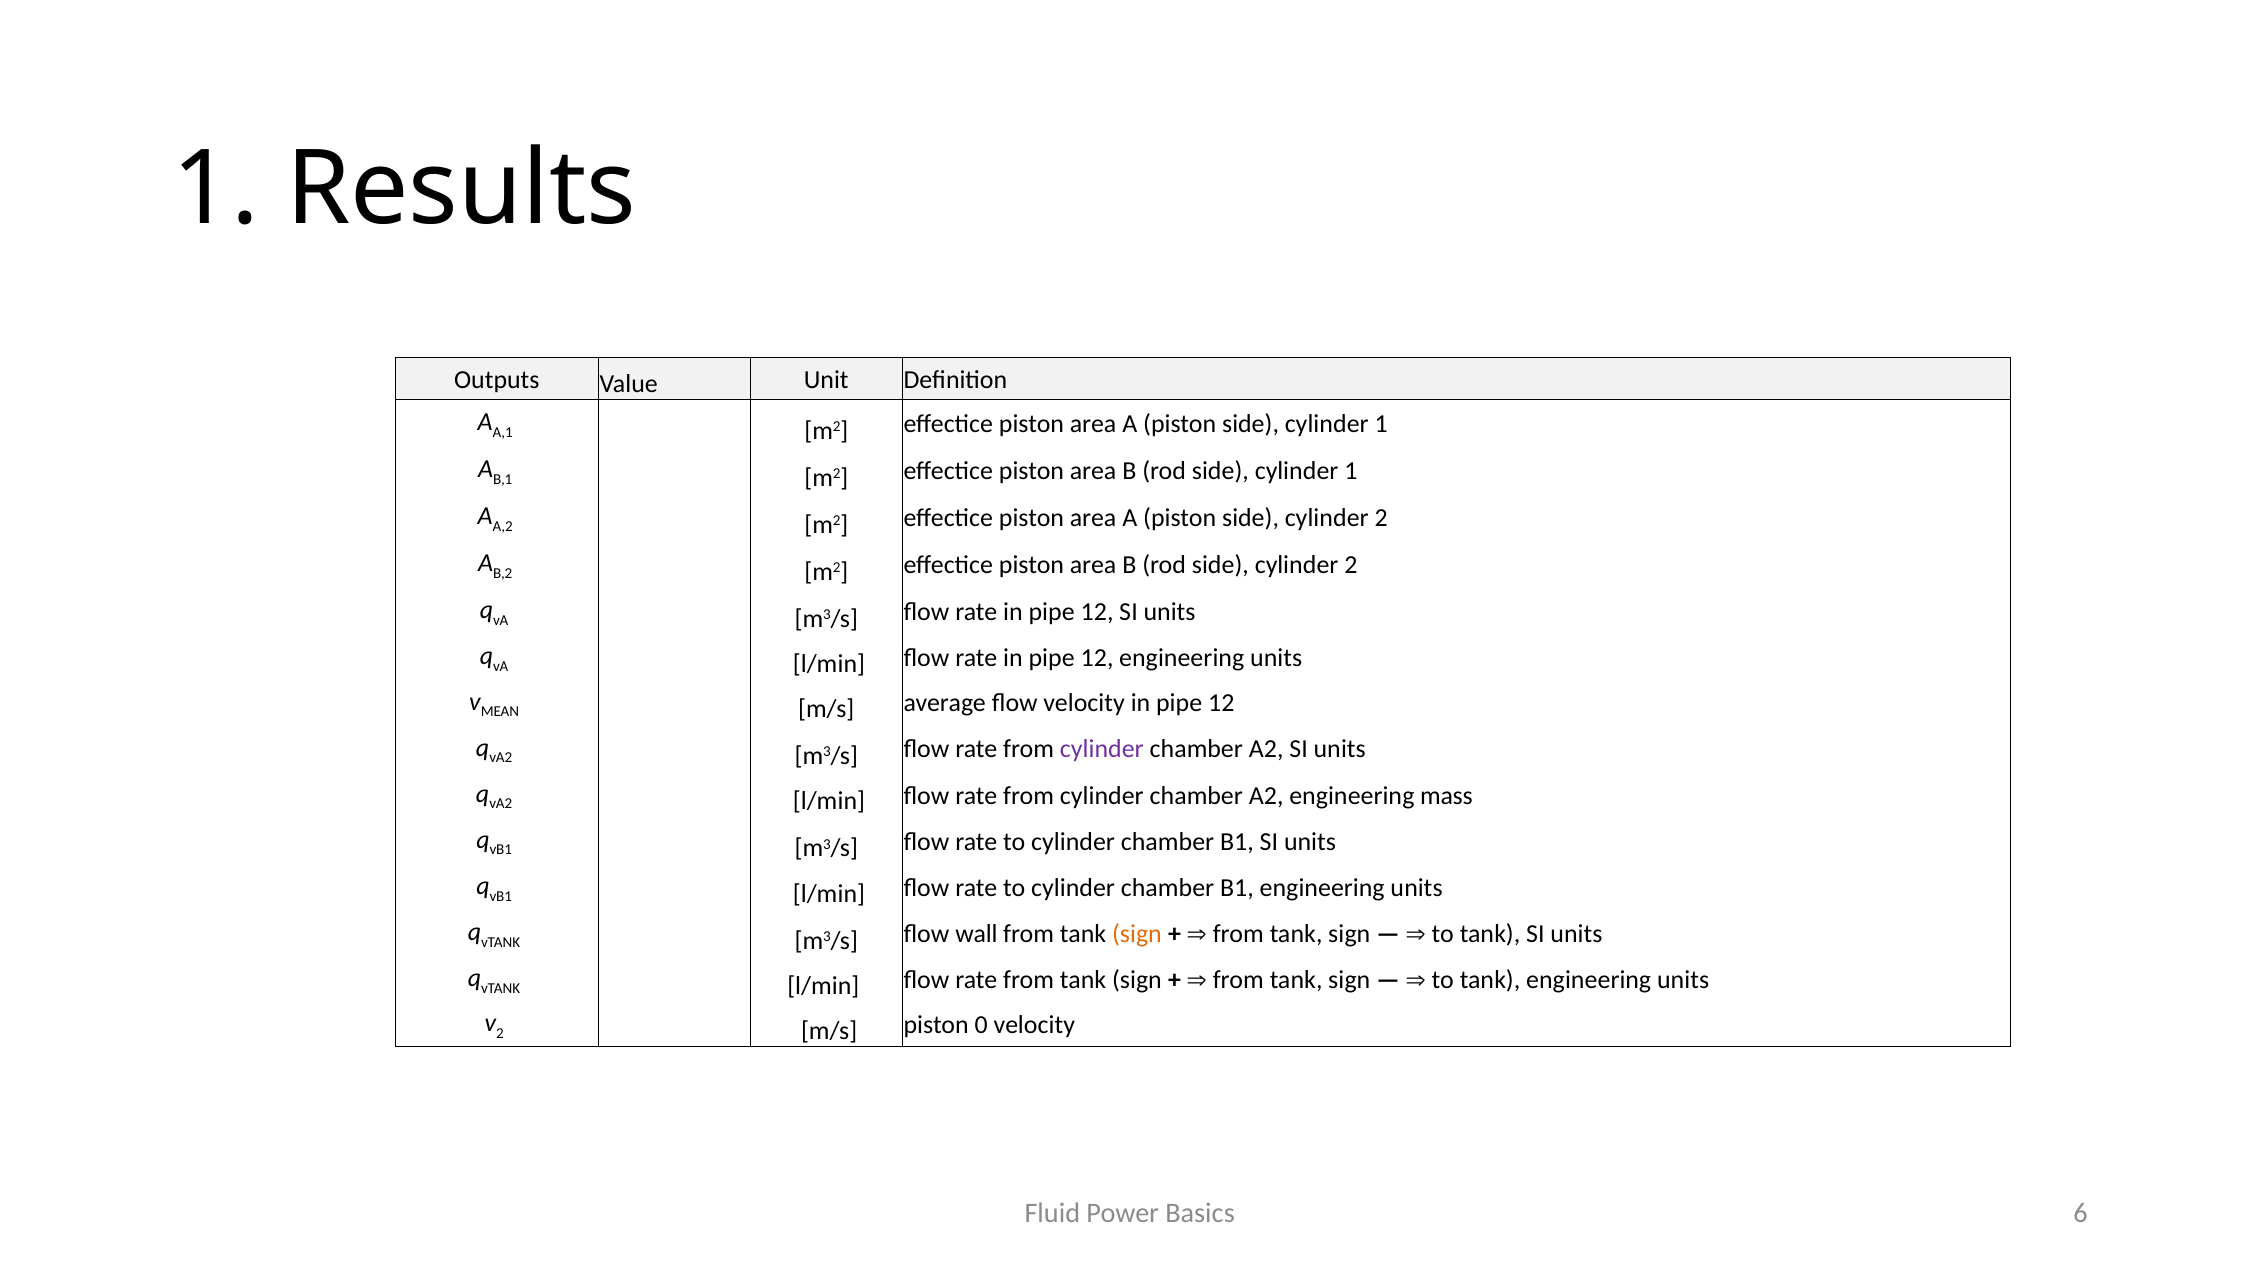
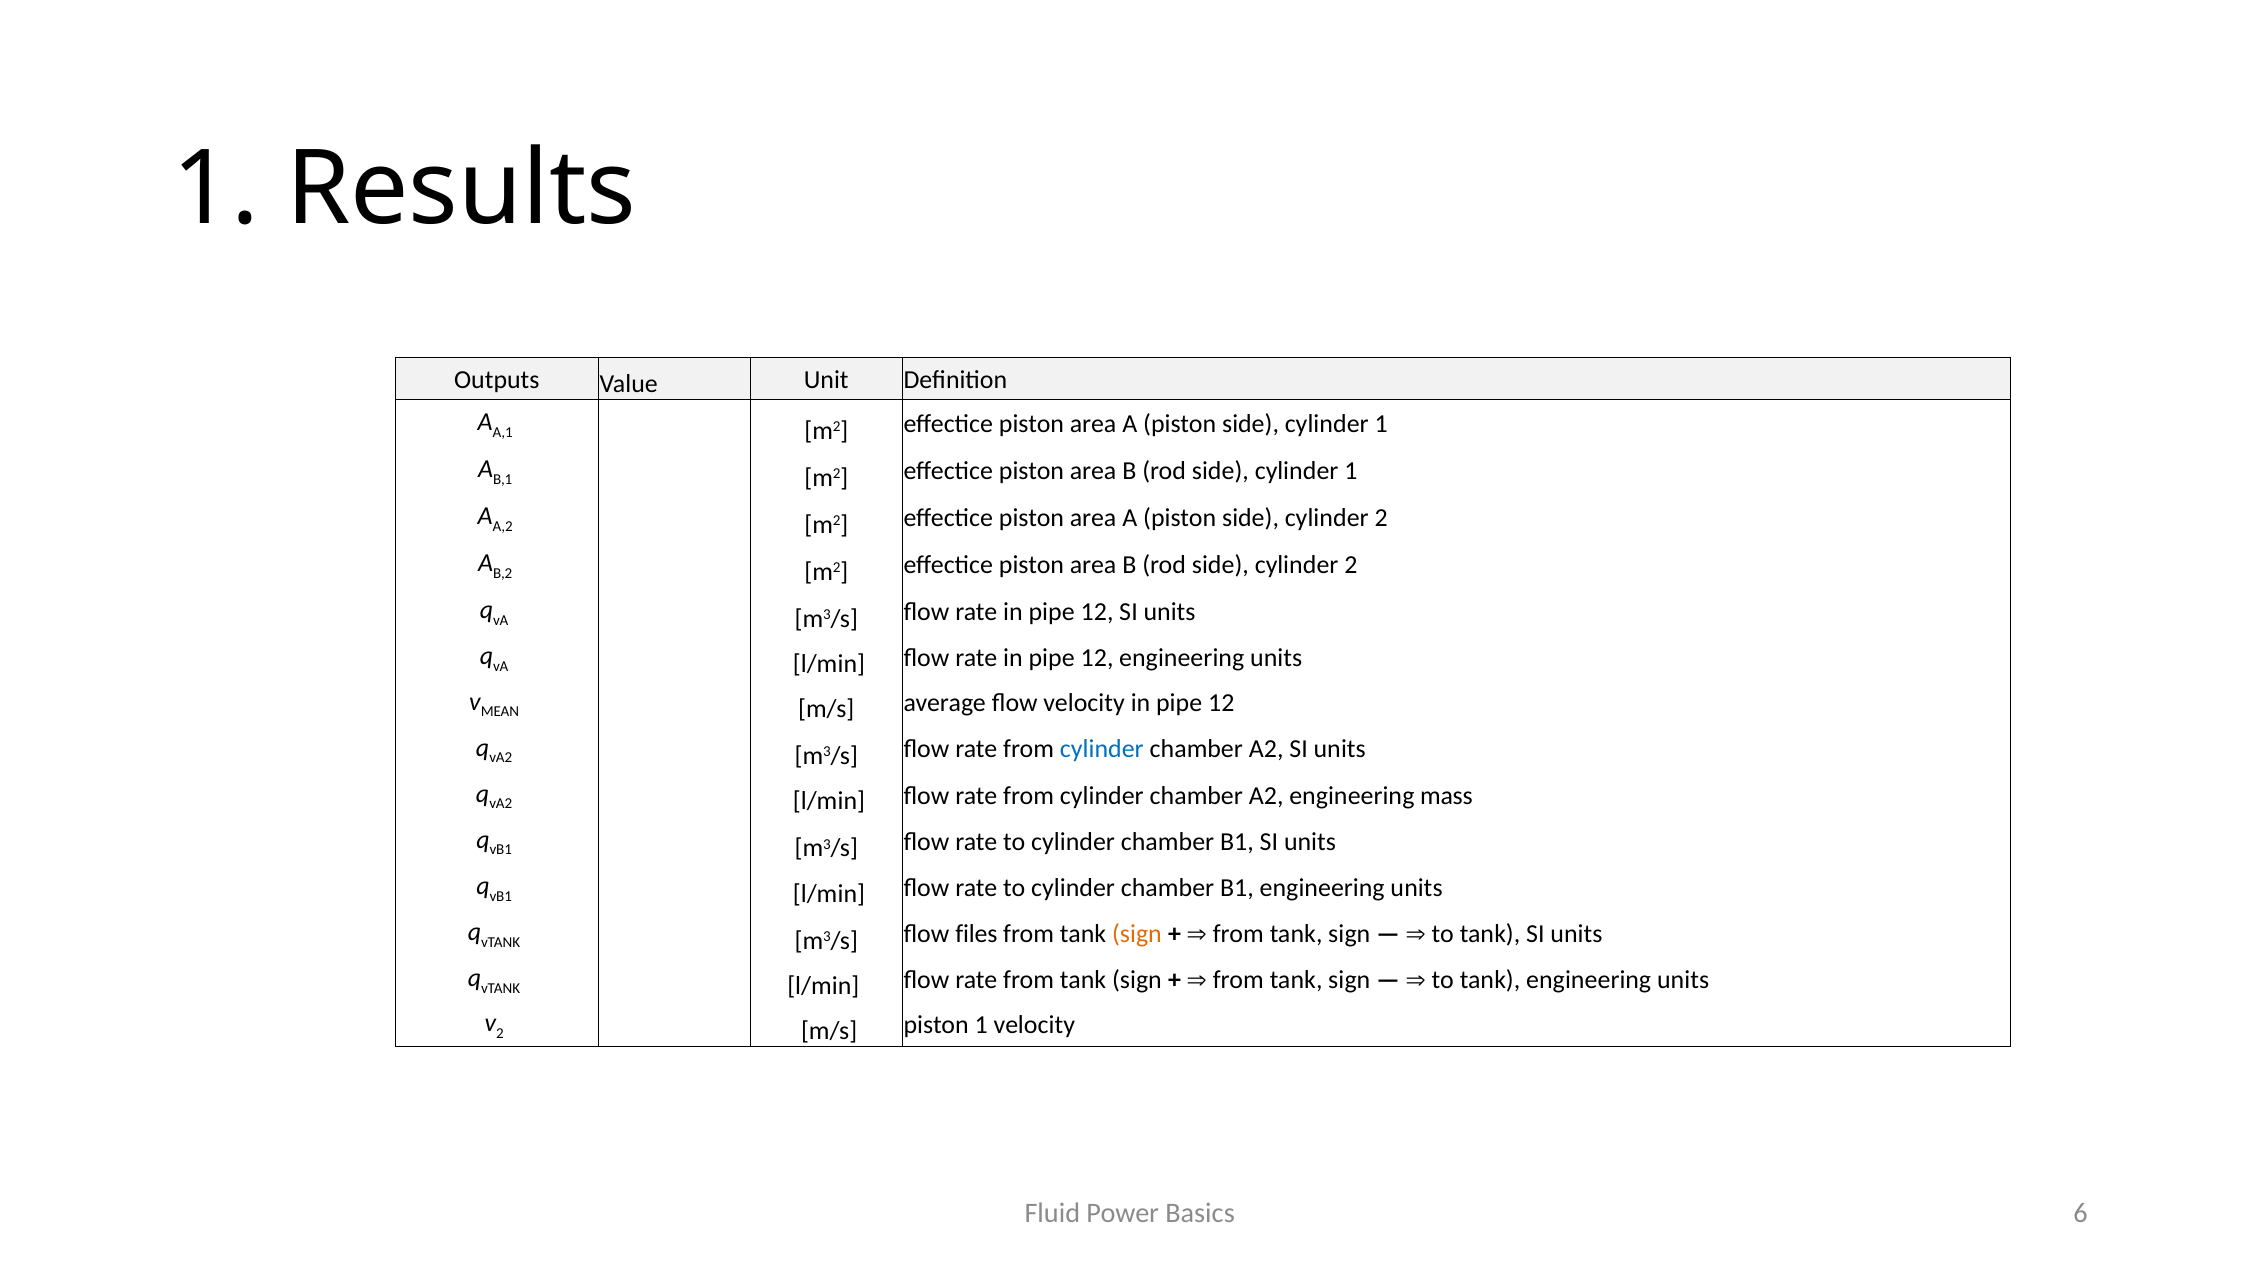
cylinder at (1102, 750) colour: purple -> blue
wall: wall -> files
piston 0: 0 -> 1
